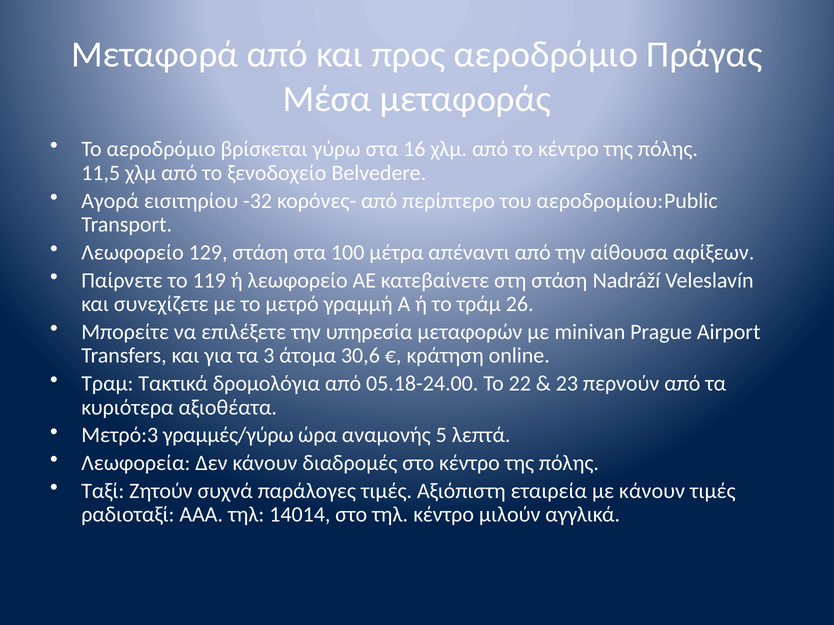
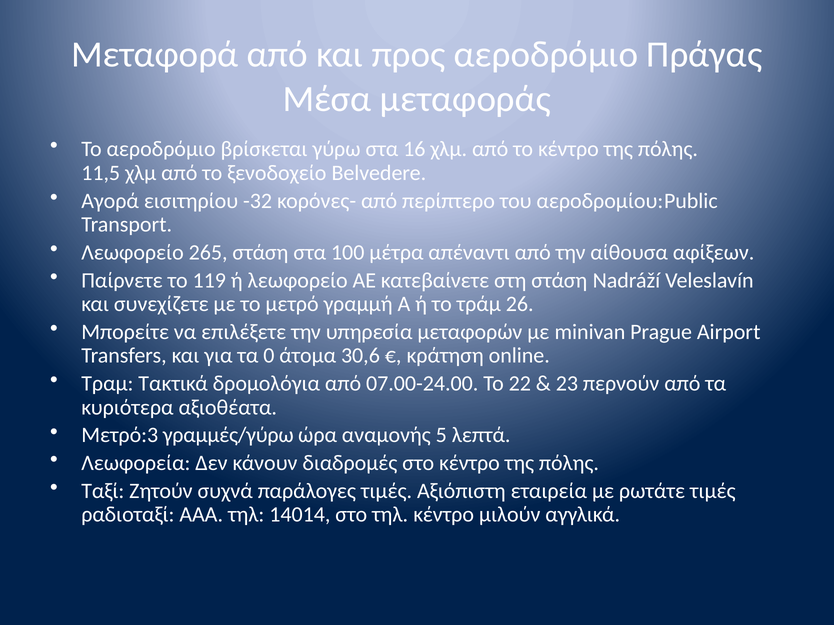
129: 129 -> 265
3: 3 -> 0
05.18-24.00: 05.18-24.00 -> 07.00-24.00
με κάνουν: κάνουν -> ρωτάτε
